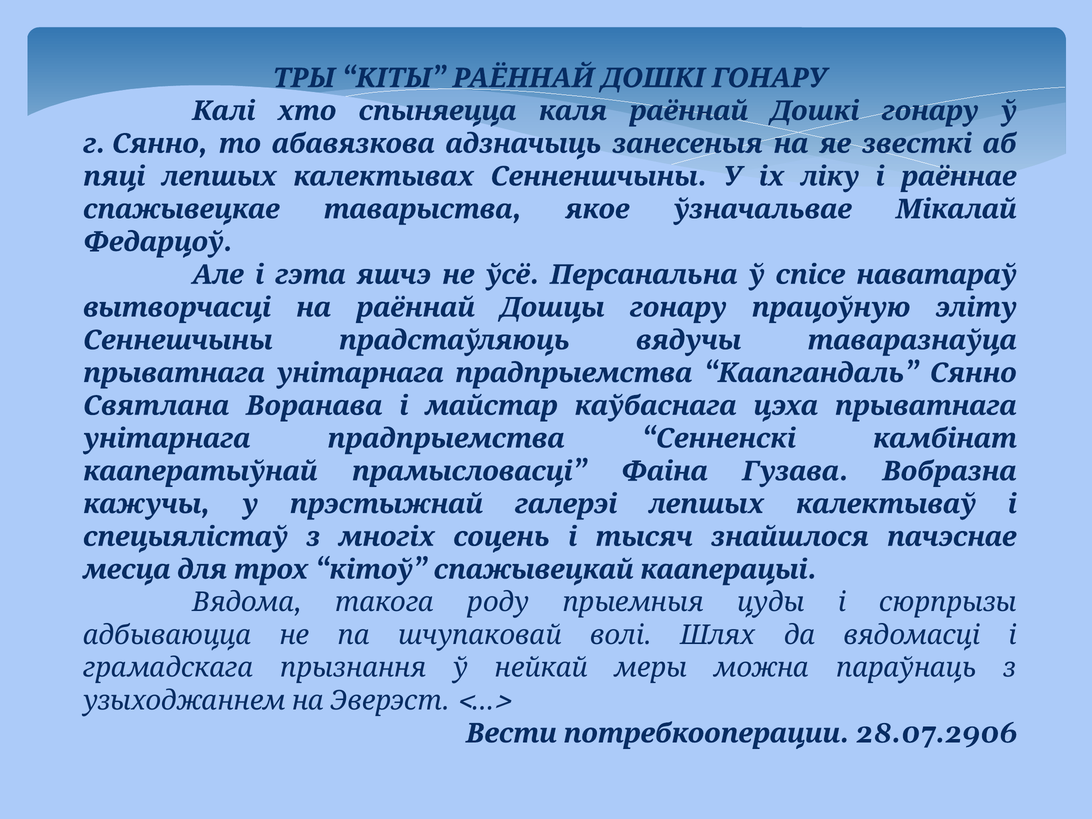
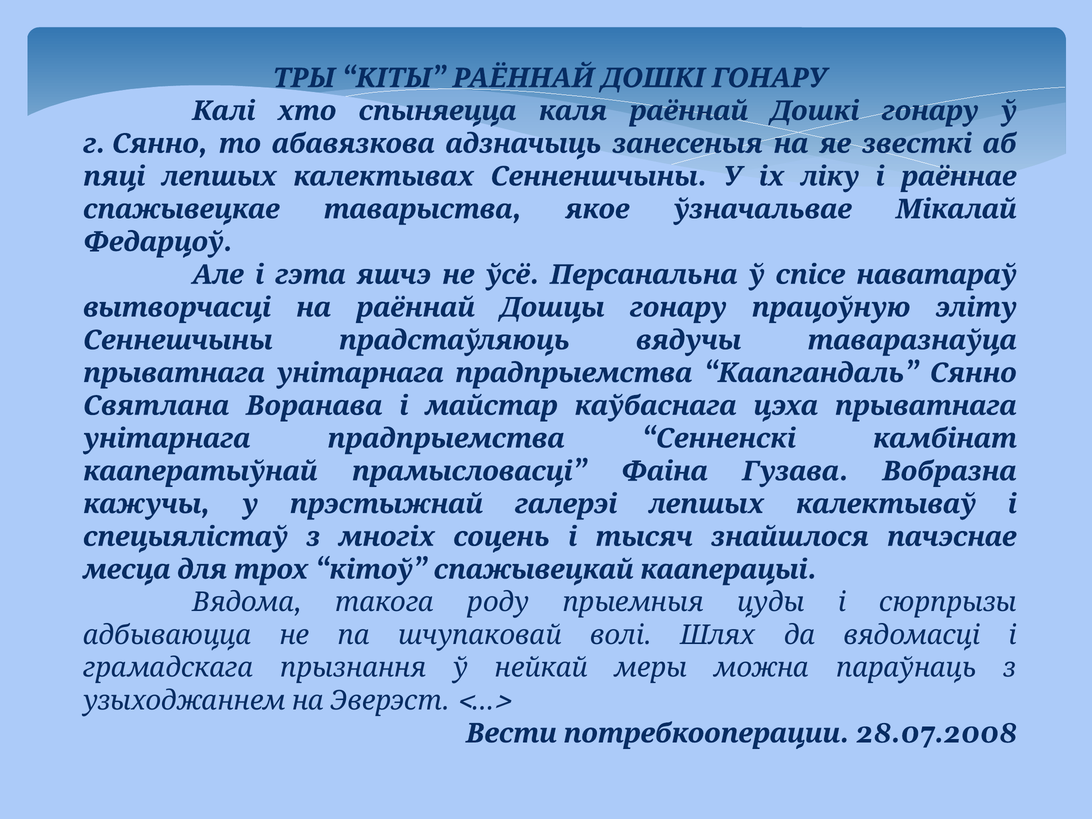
28.07.2906: 28.07.2906 -> 28.07.2008
